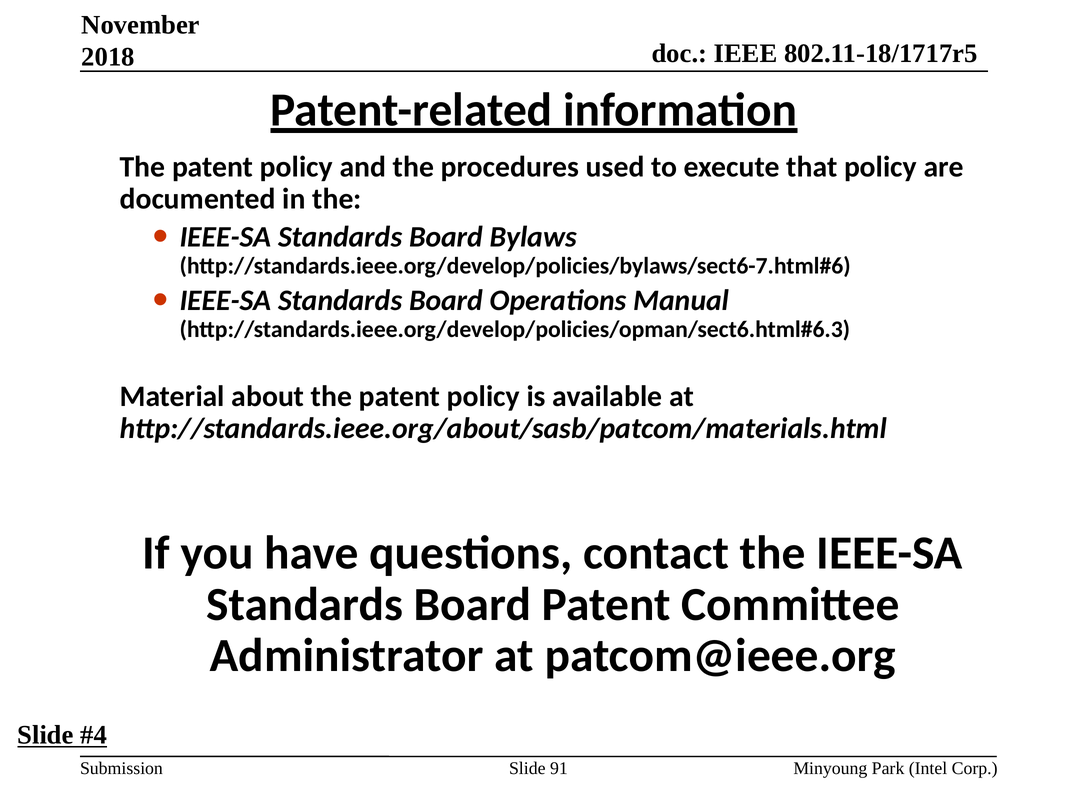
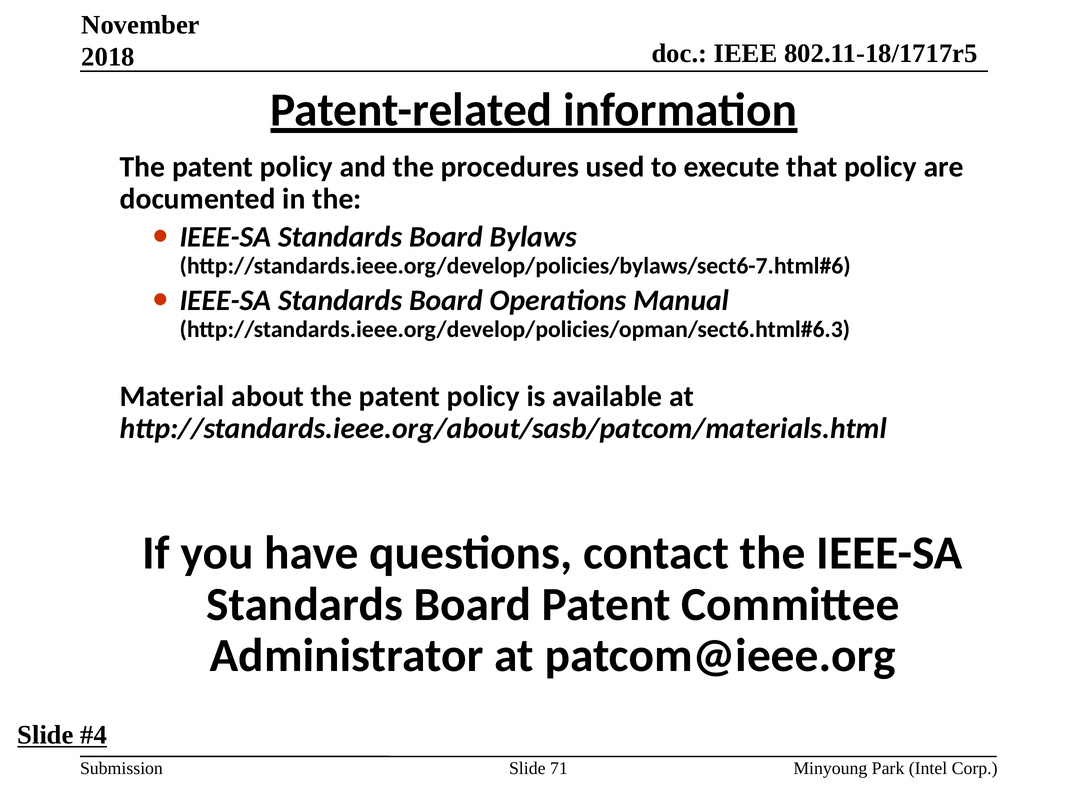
91: 91 -> 71
